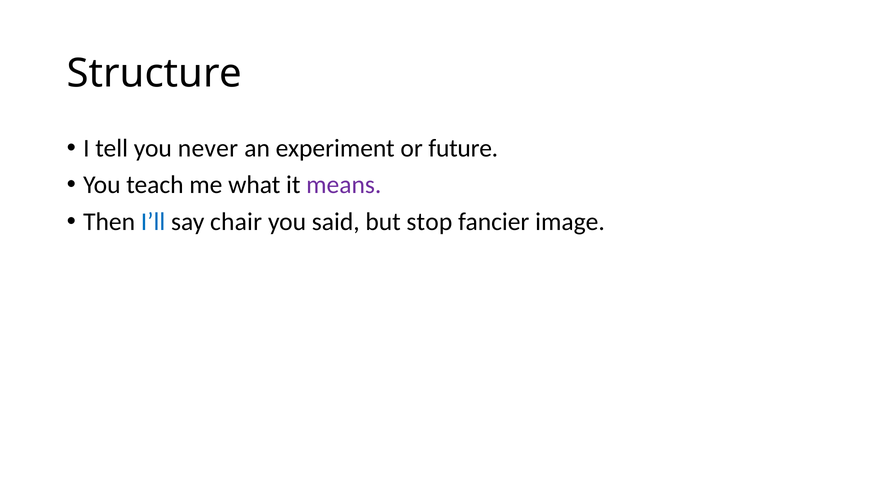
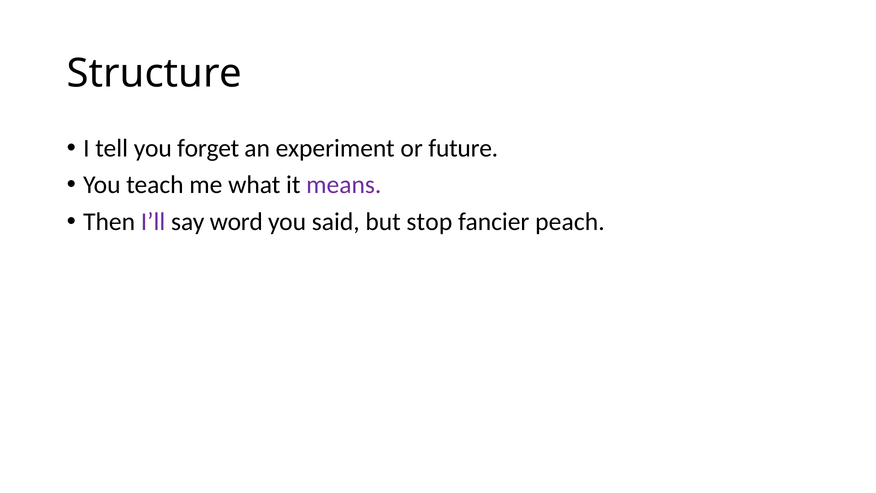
never: never -> forget
I’ll colour: blue -> purple
chair: chair -> word
image: image -> peach
